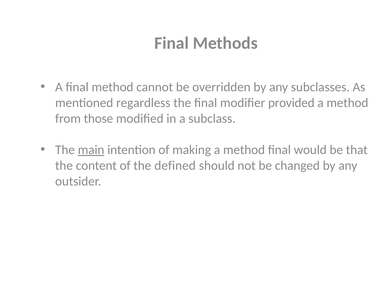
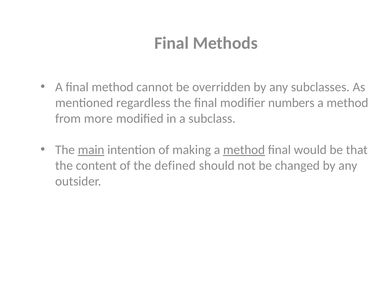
provided: provided -> numbers
those: those -> more
method at (244, 150) underline: none -> present
